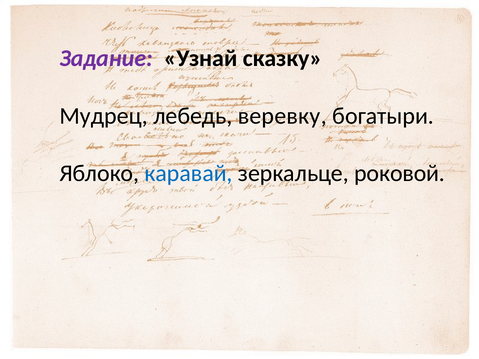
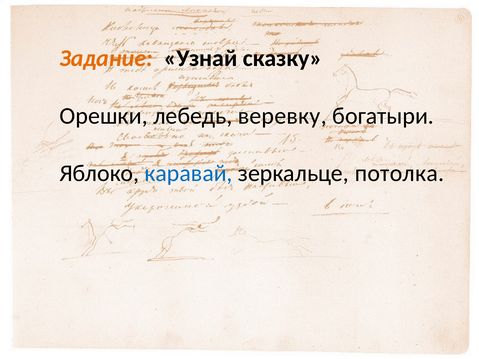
Задание colour: purple -> orange
Мудрец: Мудрец -> Орешки
роковой: роковой -> потолка
